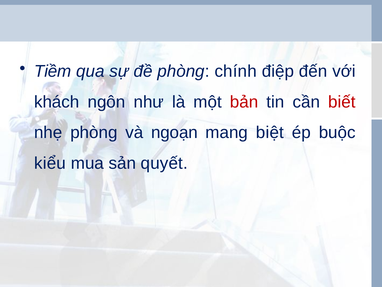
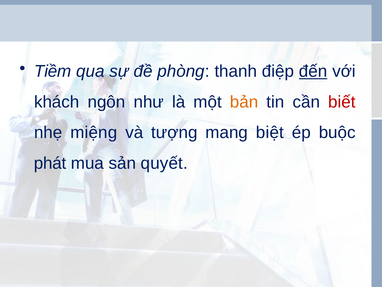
chính: chính -> thanh
đến underline: none -> present
bản colour: red -> orange
nhẹ phòng: phòng -> miệng
ngoạn: ngoạn -> tượng
kiểu: kiểu -> phát
